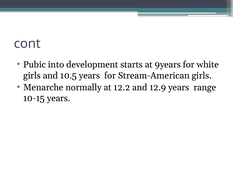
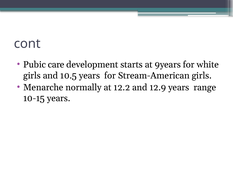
into: into -> care
